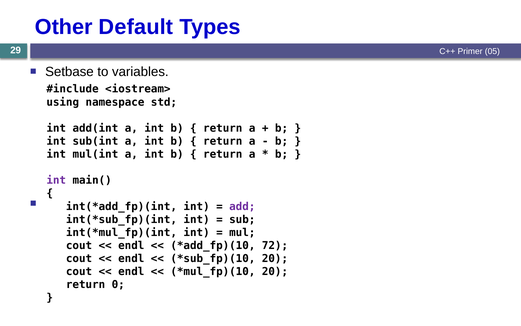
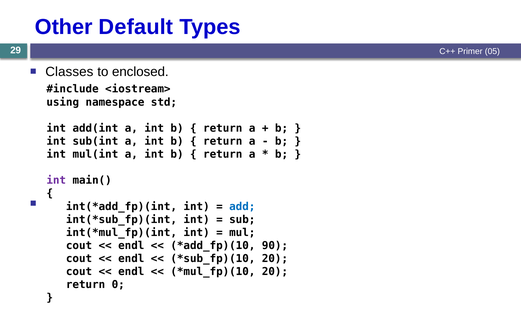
Setbase: Setbase -> Classes
to variables: variables -> enclosed
add colour: purple -> blue
72: 72 -> 90
